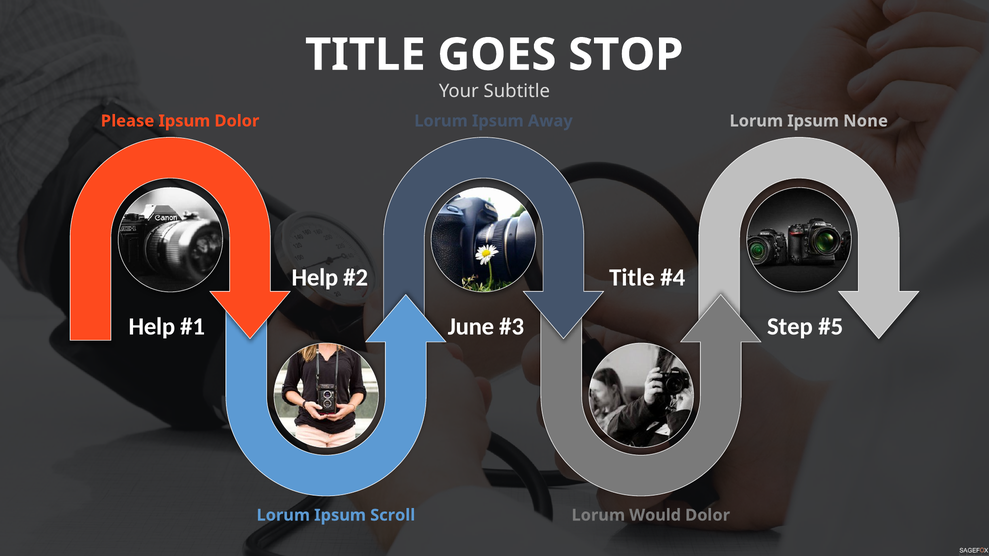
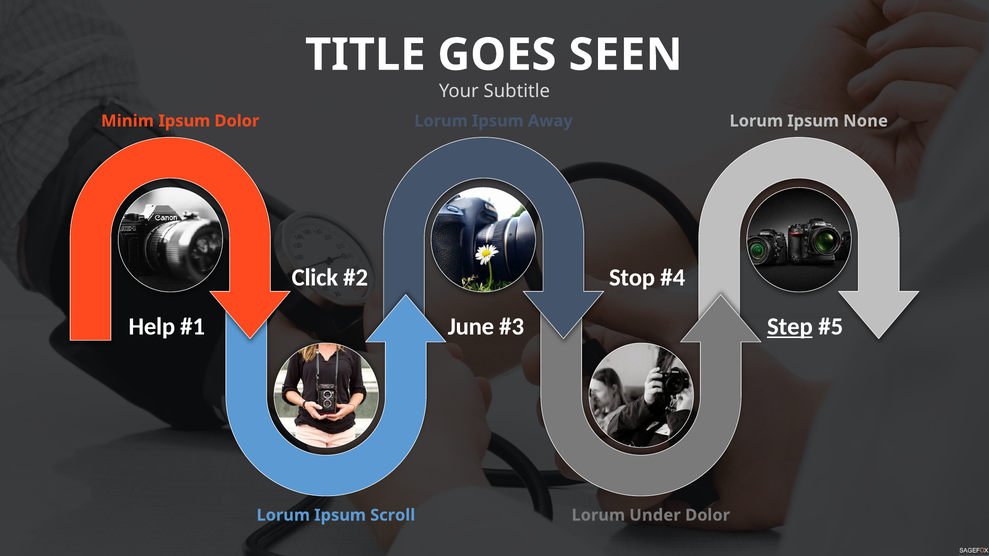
STOP: STOP -> SEEN
Please: Please -> Minim
Help at (315, 278): Help -> Click
Title at (632, 278): Title -> Stop
Step underline: none -> present
Would: Would -> Under
